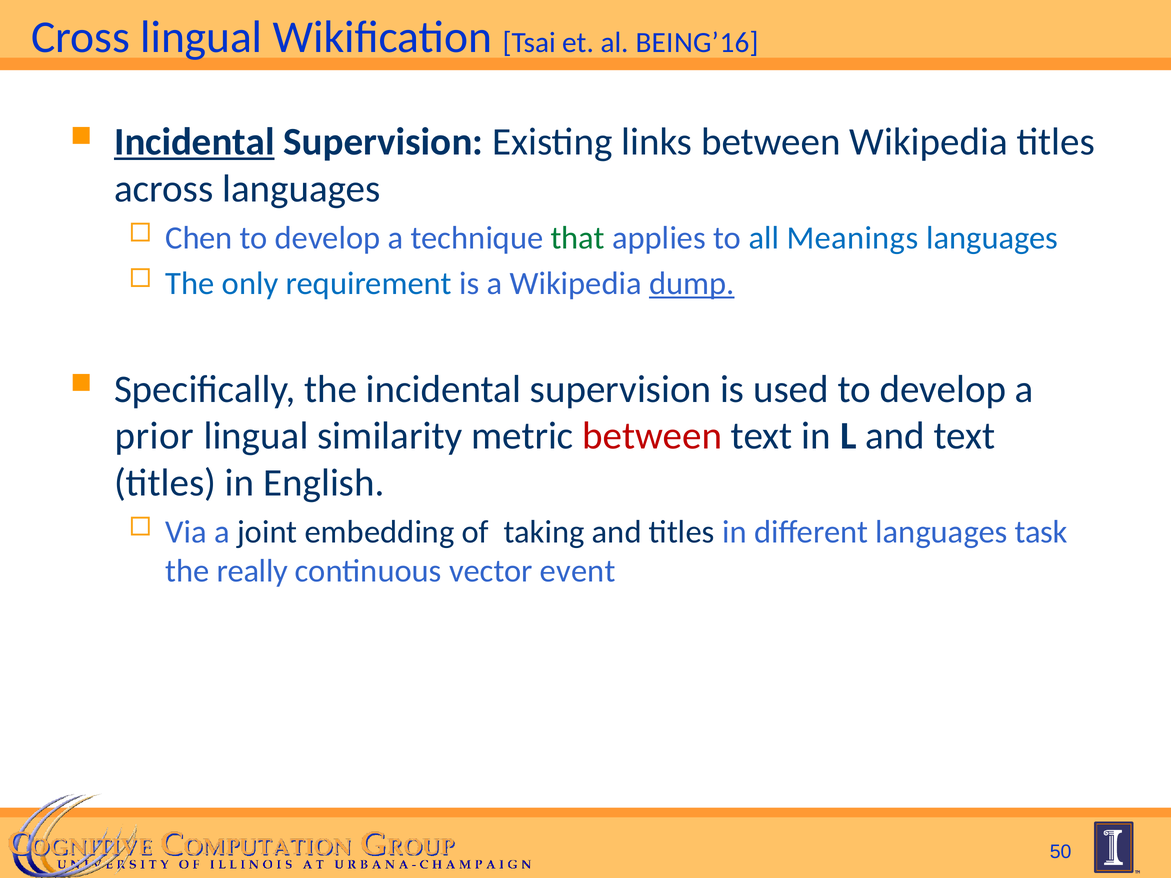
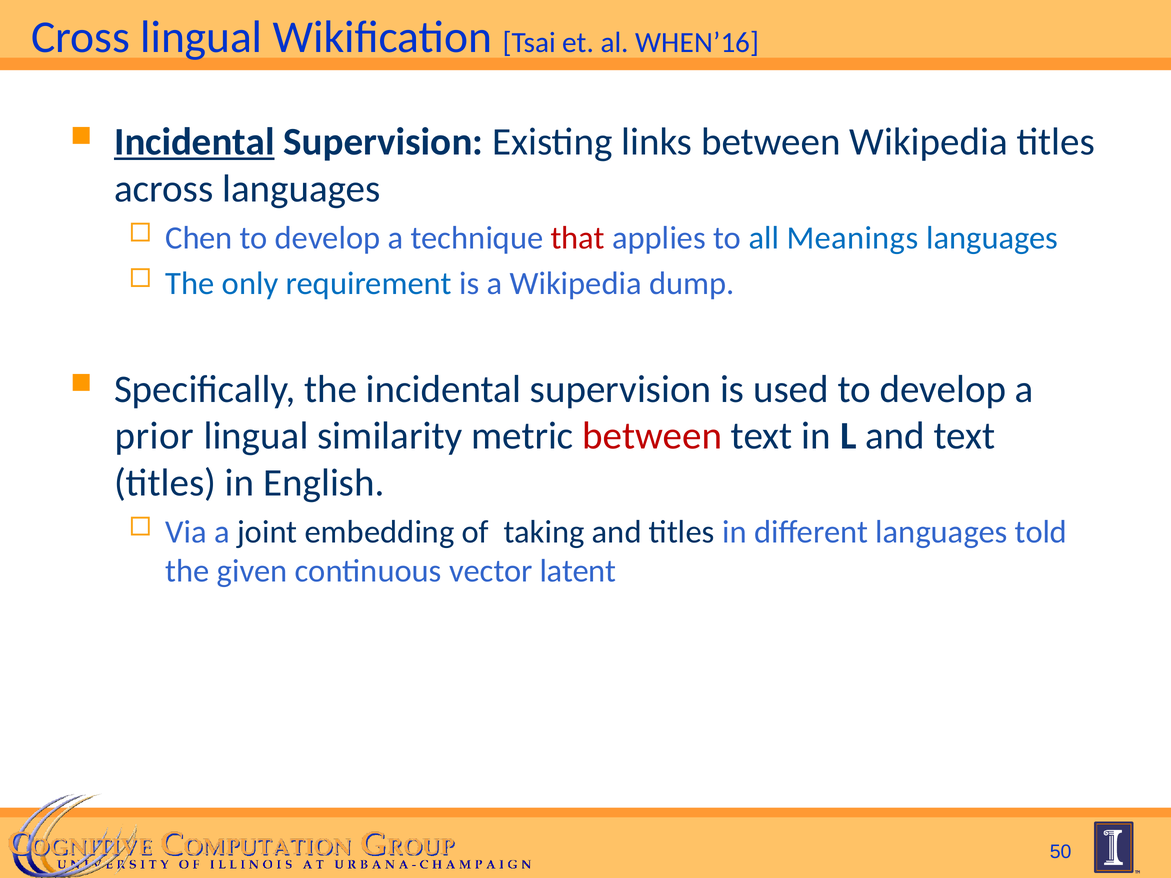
BEING’16: BEING’16 -> WHEN’16
that colour: green -> red
dump underline: present -> none
task: task -> told
really: really -> given
event: event -> latent
